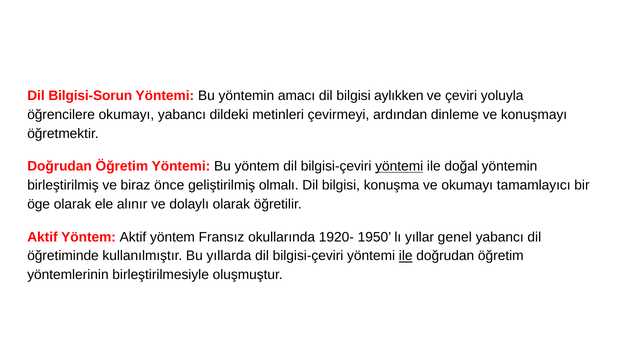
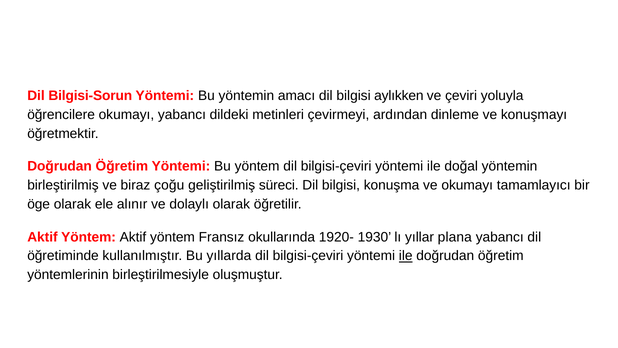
yöntemi at (399, 166) underline: present -> none
önce: önce -> çoğu
olmalı: olmalı -> süreci
1950: 1950 -> 1930
genel: genel -> plana
